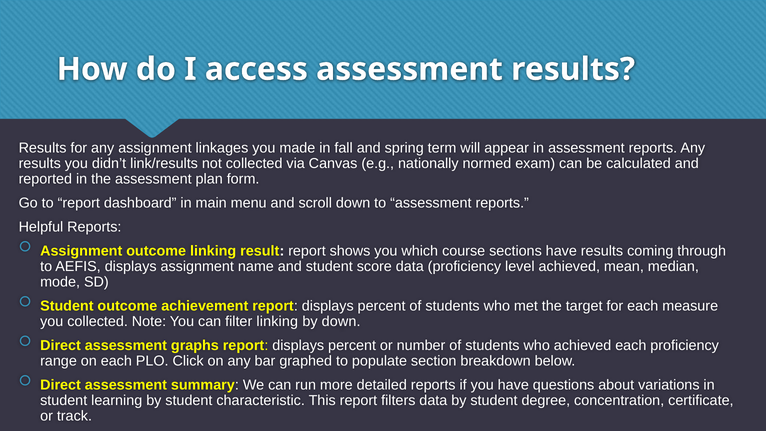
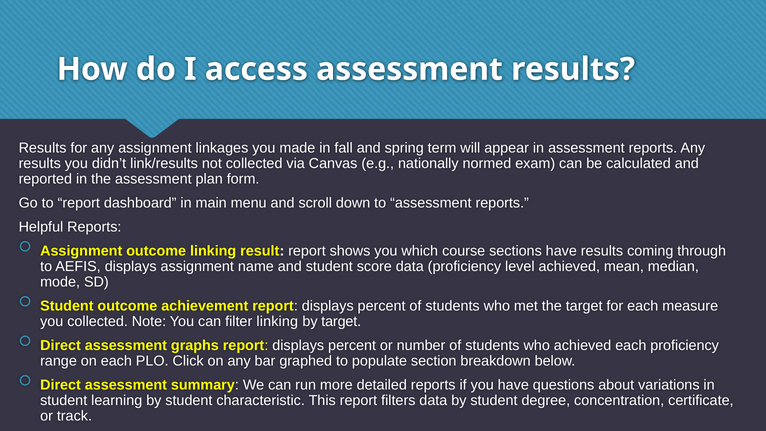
by down: down -> target
